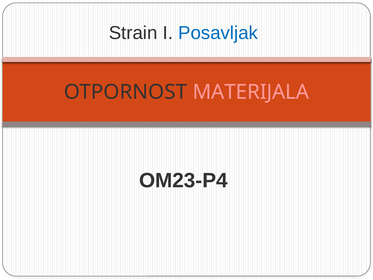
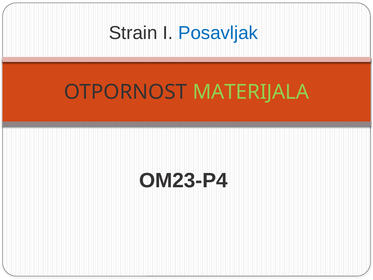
MATERIJALA colour: pink -> light green
